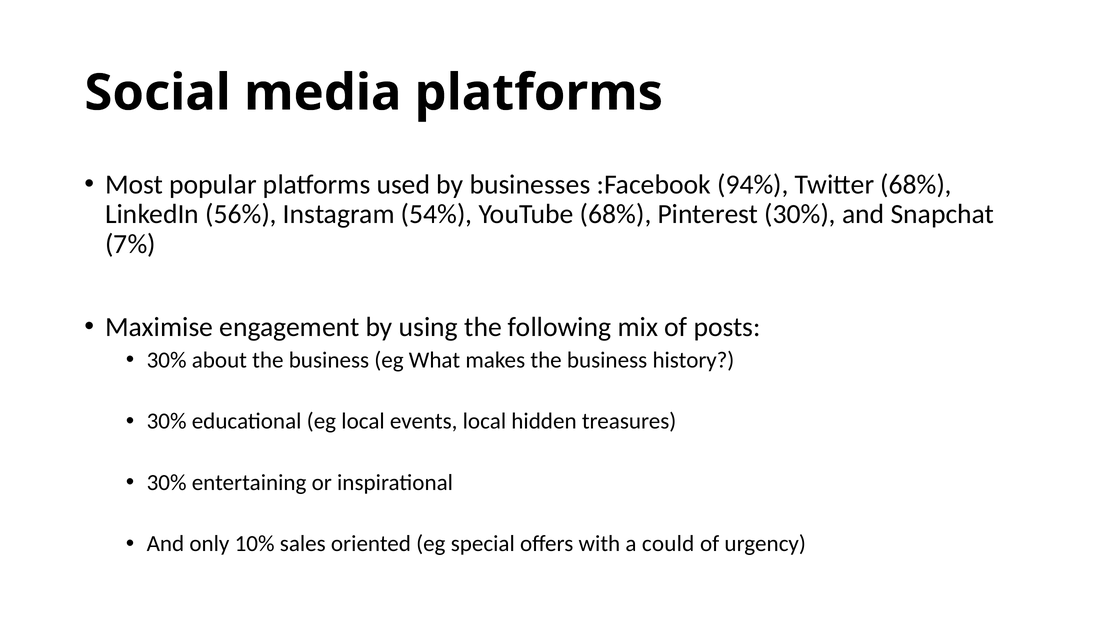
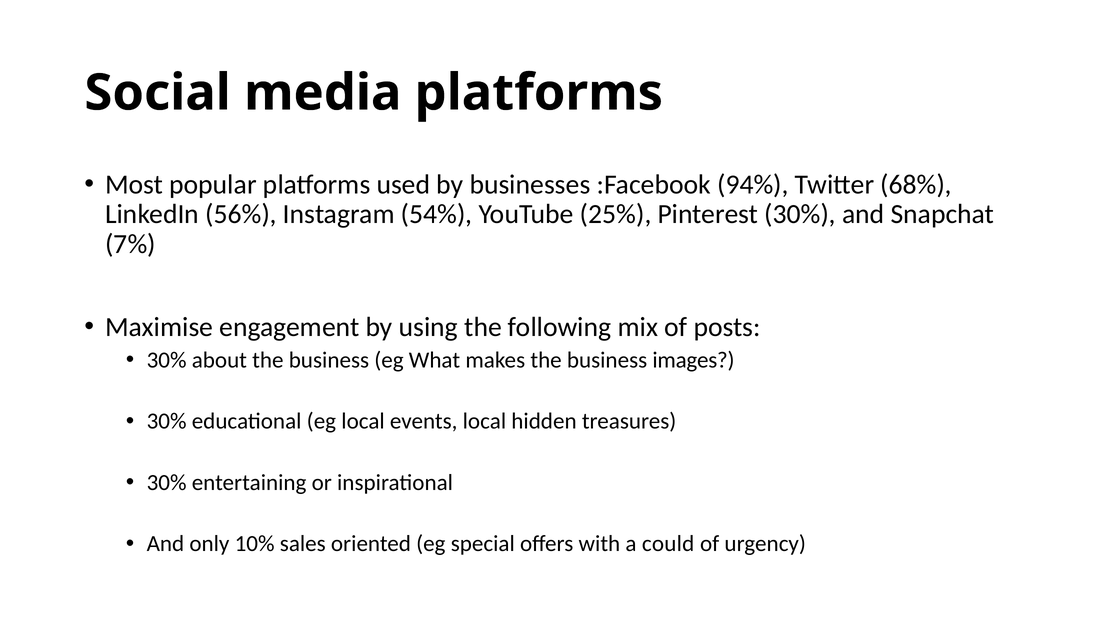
YouTube 68%: 68% -> 25%
history: history -> images
